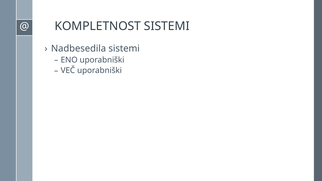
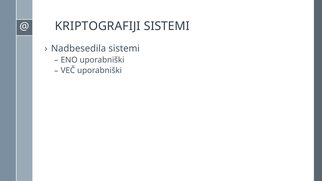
KOMPLETNOST: KOMPLETNOST -> KRIPTOGRAFIJI
